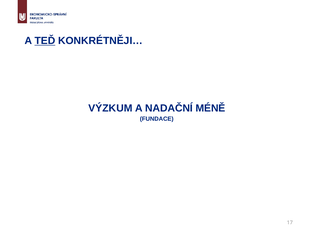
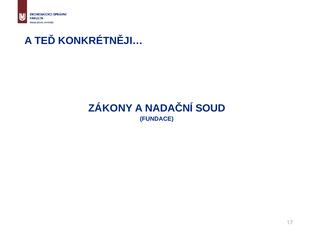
TEĎ underline: present -> none
VÝZKUM: VÝZKUM -> ZÁKONY
MÉNĚ: MÉNĚ -> SOUD
